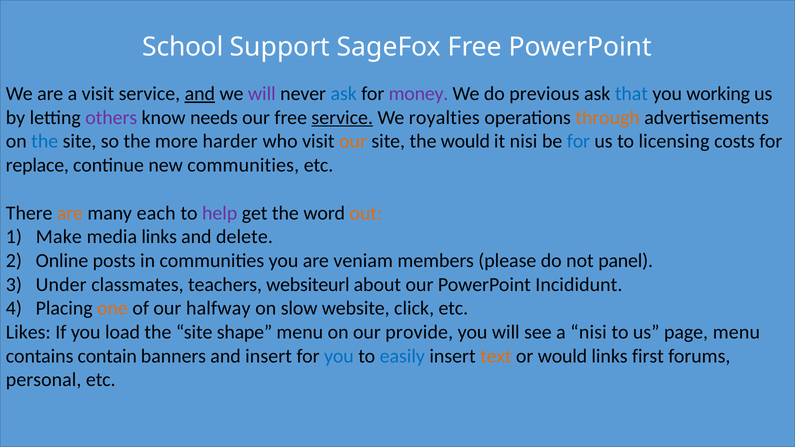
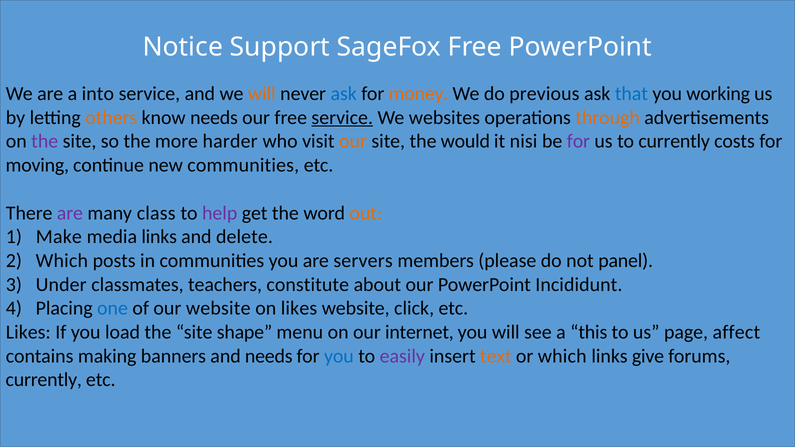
School: School -> Notice
a visit: visit -> into
and at (200, 94) underline: present -> none
will at (262, 94) colour: purple -> orange
money colour: purple -> orange
others colour: purple -> orange
royalties: royalties -> websites
the at (45, 141) colour: blue -> purple
for at (578, 141) colour: blue -> purple
to licensing: licensing -> currently
replace: replace -> moving
are at (70, 213) colour: orange -> purple
each: each -> class
Online at (62, 261): Online -> Which
veniam: veniam -> servers
websiteurl: websiteurl -> constitute
one colour: orange -> blue
our halfway: halfway -> website
on slow: slow -> likes
provide: provide -> internet
a nisi: nisi -> this
page menu: menu -> affect
contain: contain -> making
and insert: insert -> needs
easily colour: blue -> purple
or would: would -> which
first: first -> give
personal at (44, 380): personal -> currently
